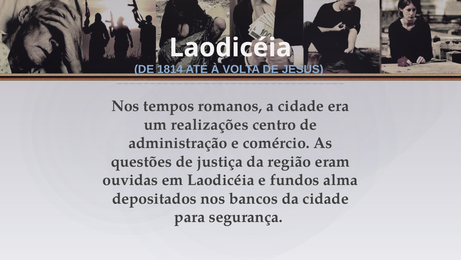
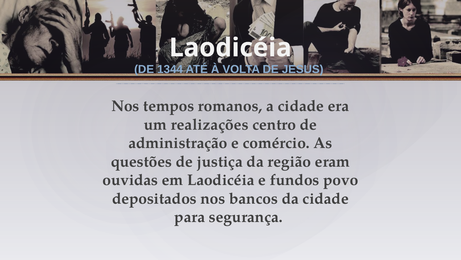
1814: 1814 -> 1344
alma: alma -> povo
